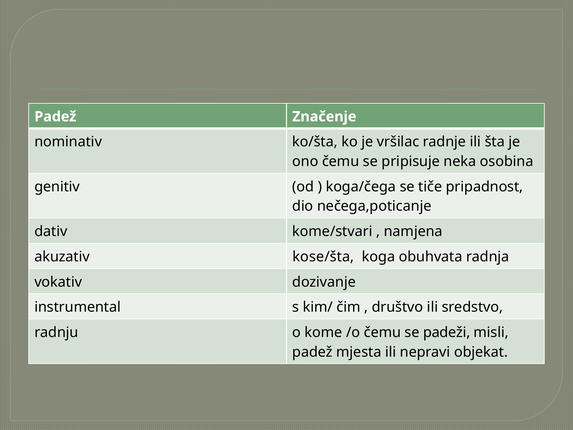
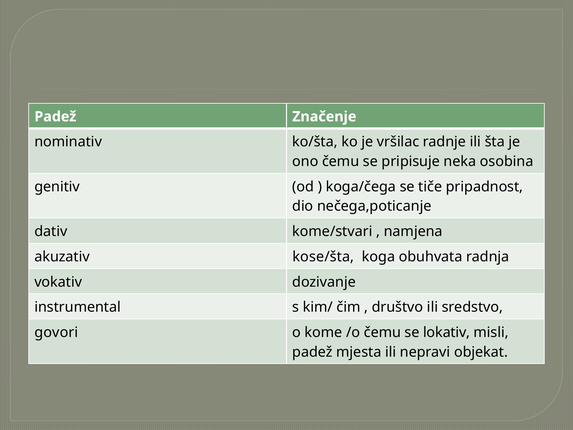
radnju: radnju -> govori
padeži: padeži -> lokativ
